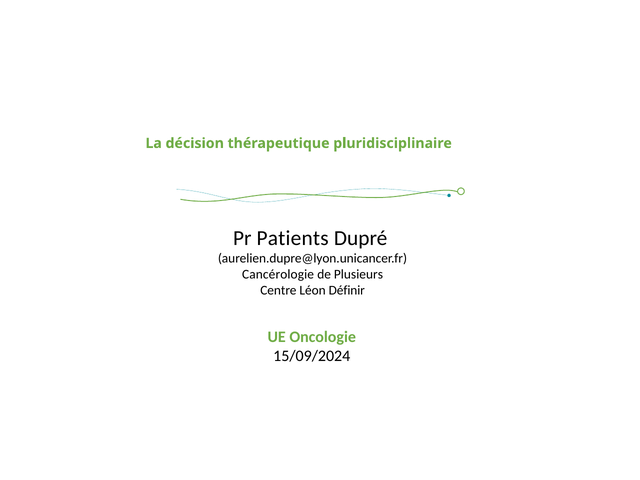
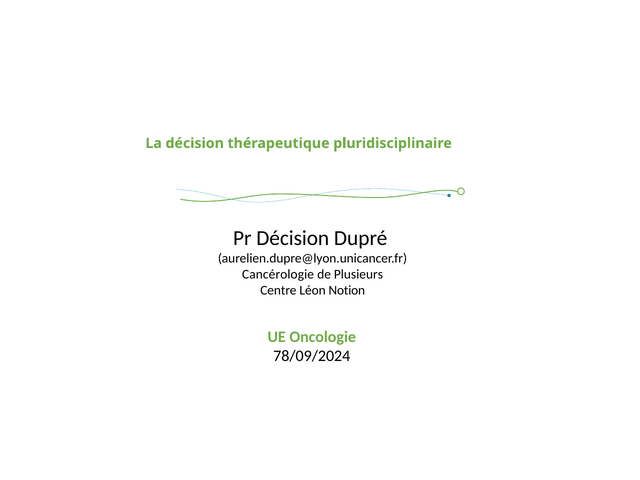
Pr Patients: Patients -> Décision
Définir: Définir -> Notion
15/09/2024: 15/09/2024 -> 78/09/2024
